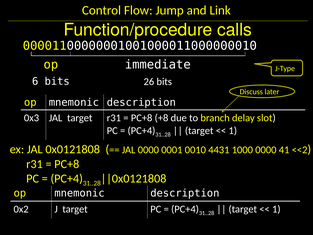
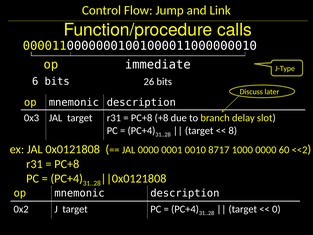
1 at (233, 130): 1 -> 8
4431: 4431 -> 8717
41: 41 -> 60
1 at (276, 209): 1 -> 0
